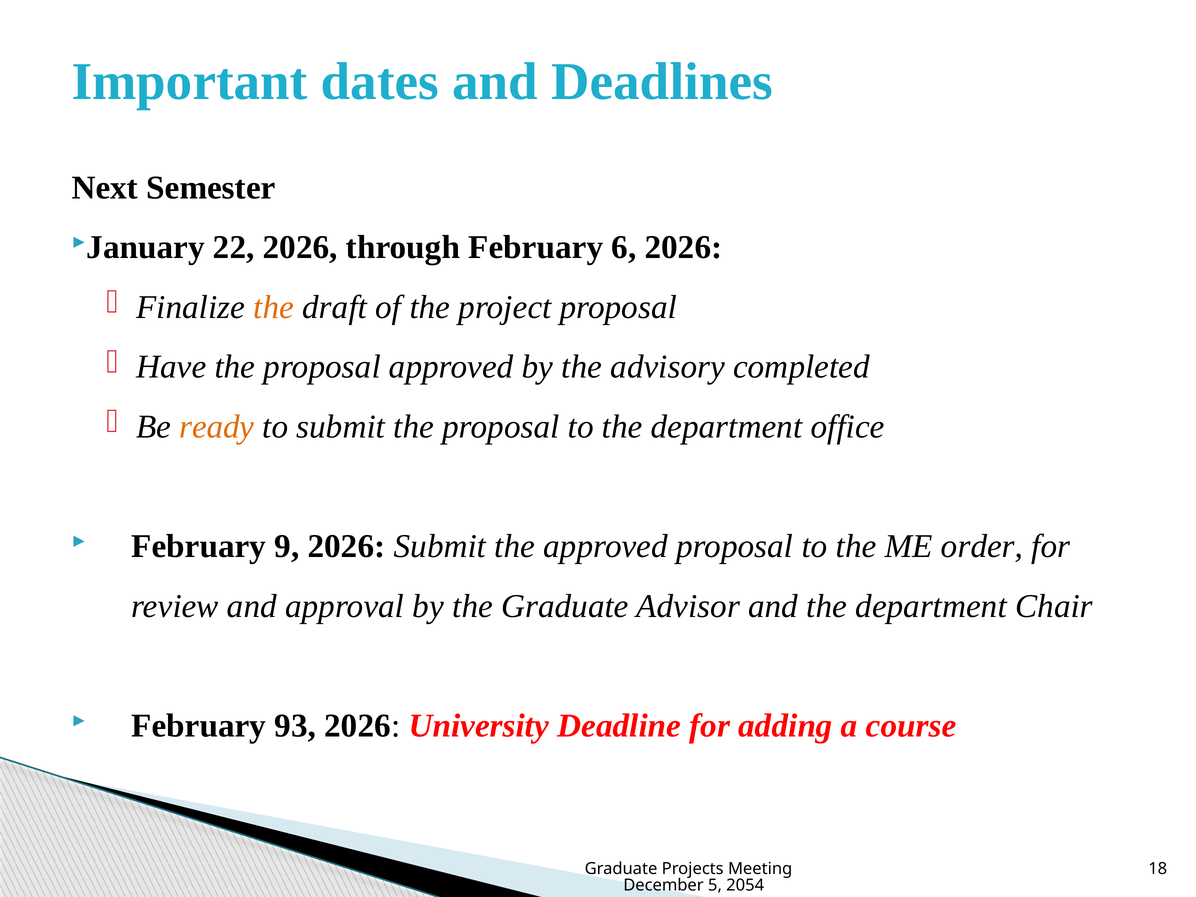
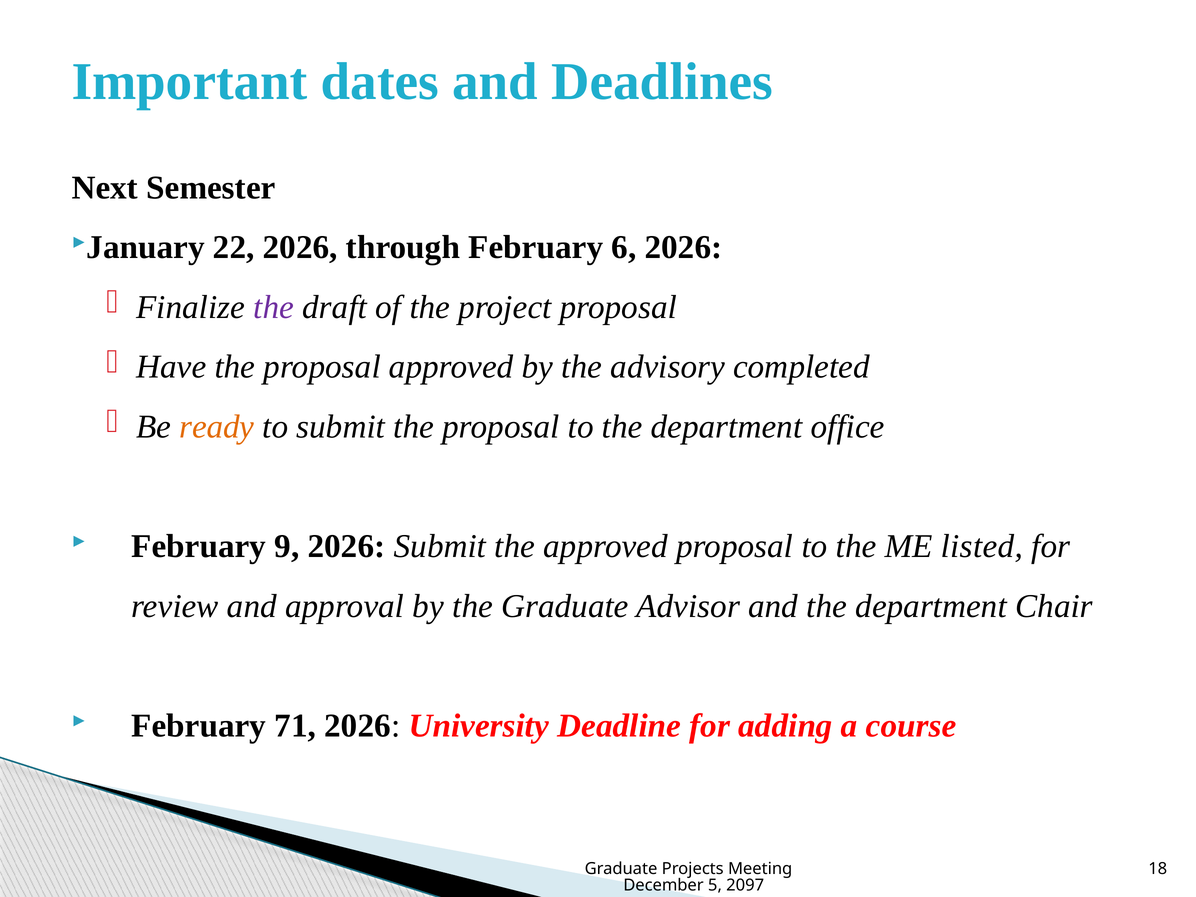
the at (274, 307) colour: orange -> purple
order: order -> listed
93: 93 -> 71
2054: 2054 -> 2097
